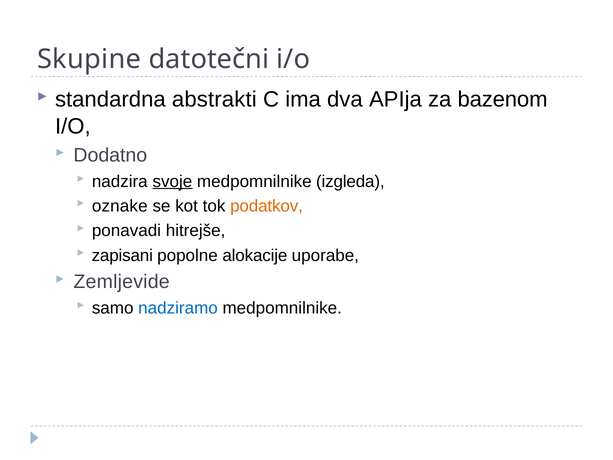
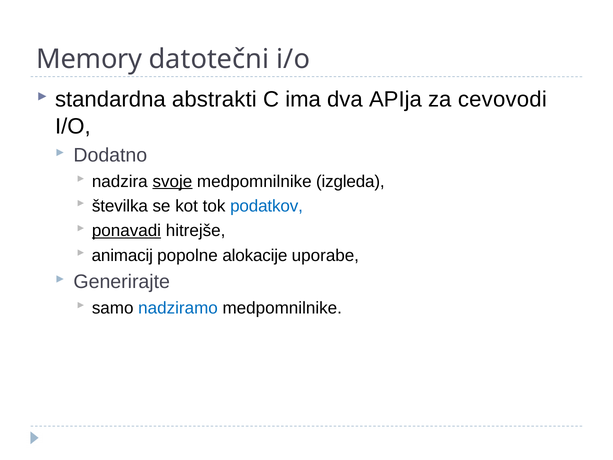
Skupine: Skupine -> Memory
bazenom: bazenom -> cevovodi
oznake: oznake -> številka
podatkov colour: orange -> blue
ponavadi underline: none -> present
zapisani: zapisani -> animacij
Zemljevide: Zemljevide -> Generirajte
